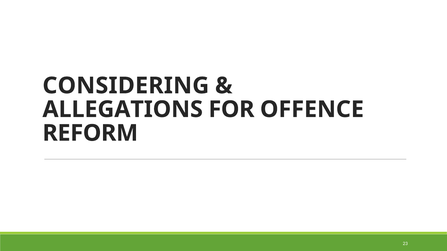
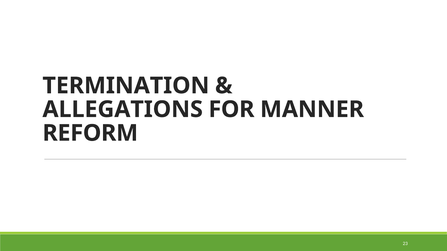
CONSIDERING: CONSIDERING -> TERMINATION
OFFENCE: OFFENCE -> MANNER
